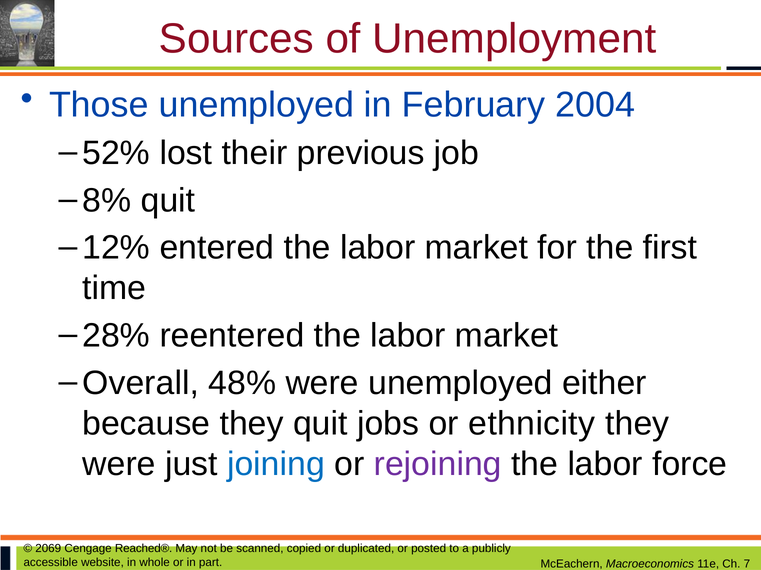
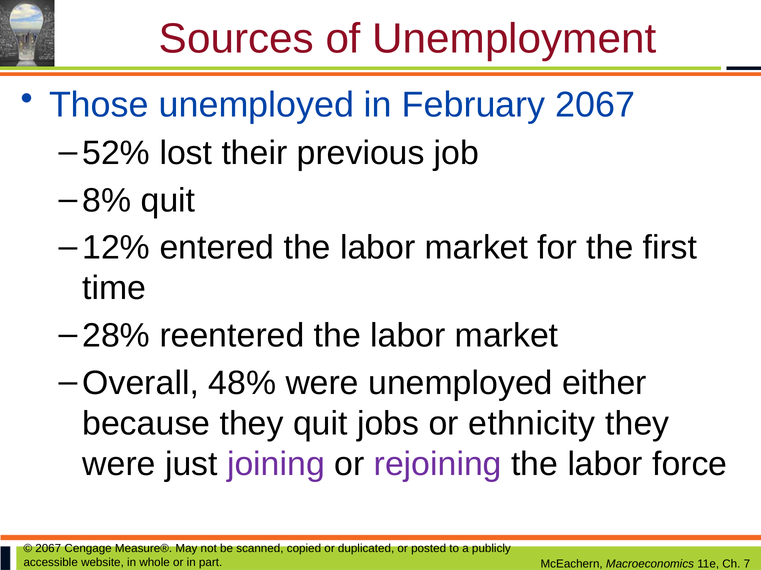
February 2004: 2004 -> 2067
joining colour: blue -> purple
2069 at (48, 549): 2069 -> 2067
Reached®: Reached® -> Measure®
